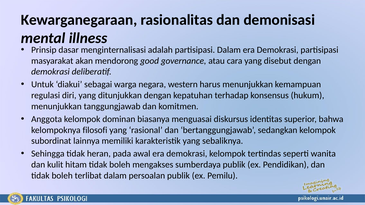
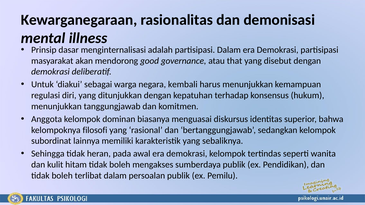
cara: cara -> that
western: western -> kembali
